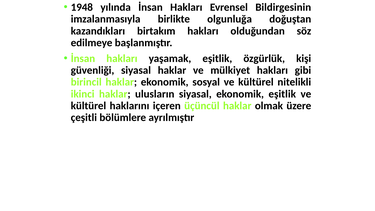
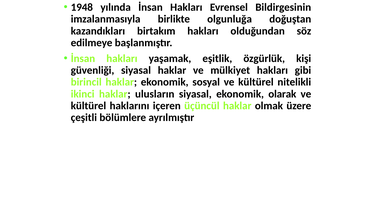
ekonomik eşitlik: eşitlik -> olarak
